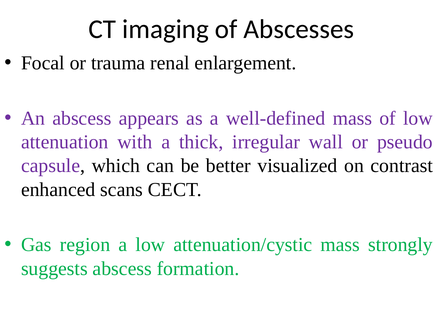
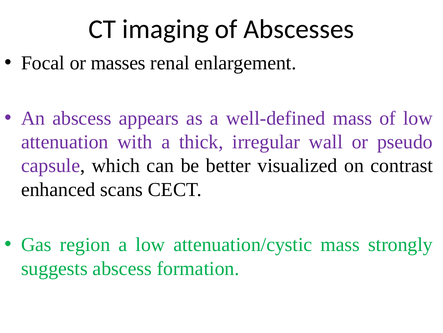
trauma: trauma -> masses
